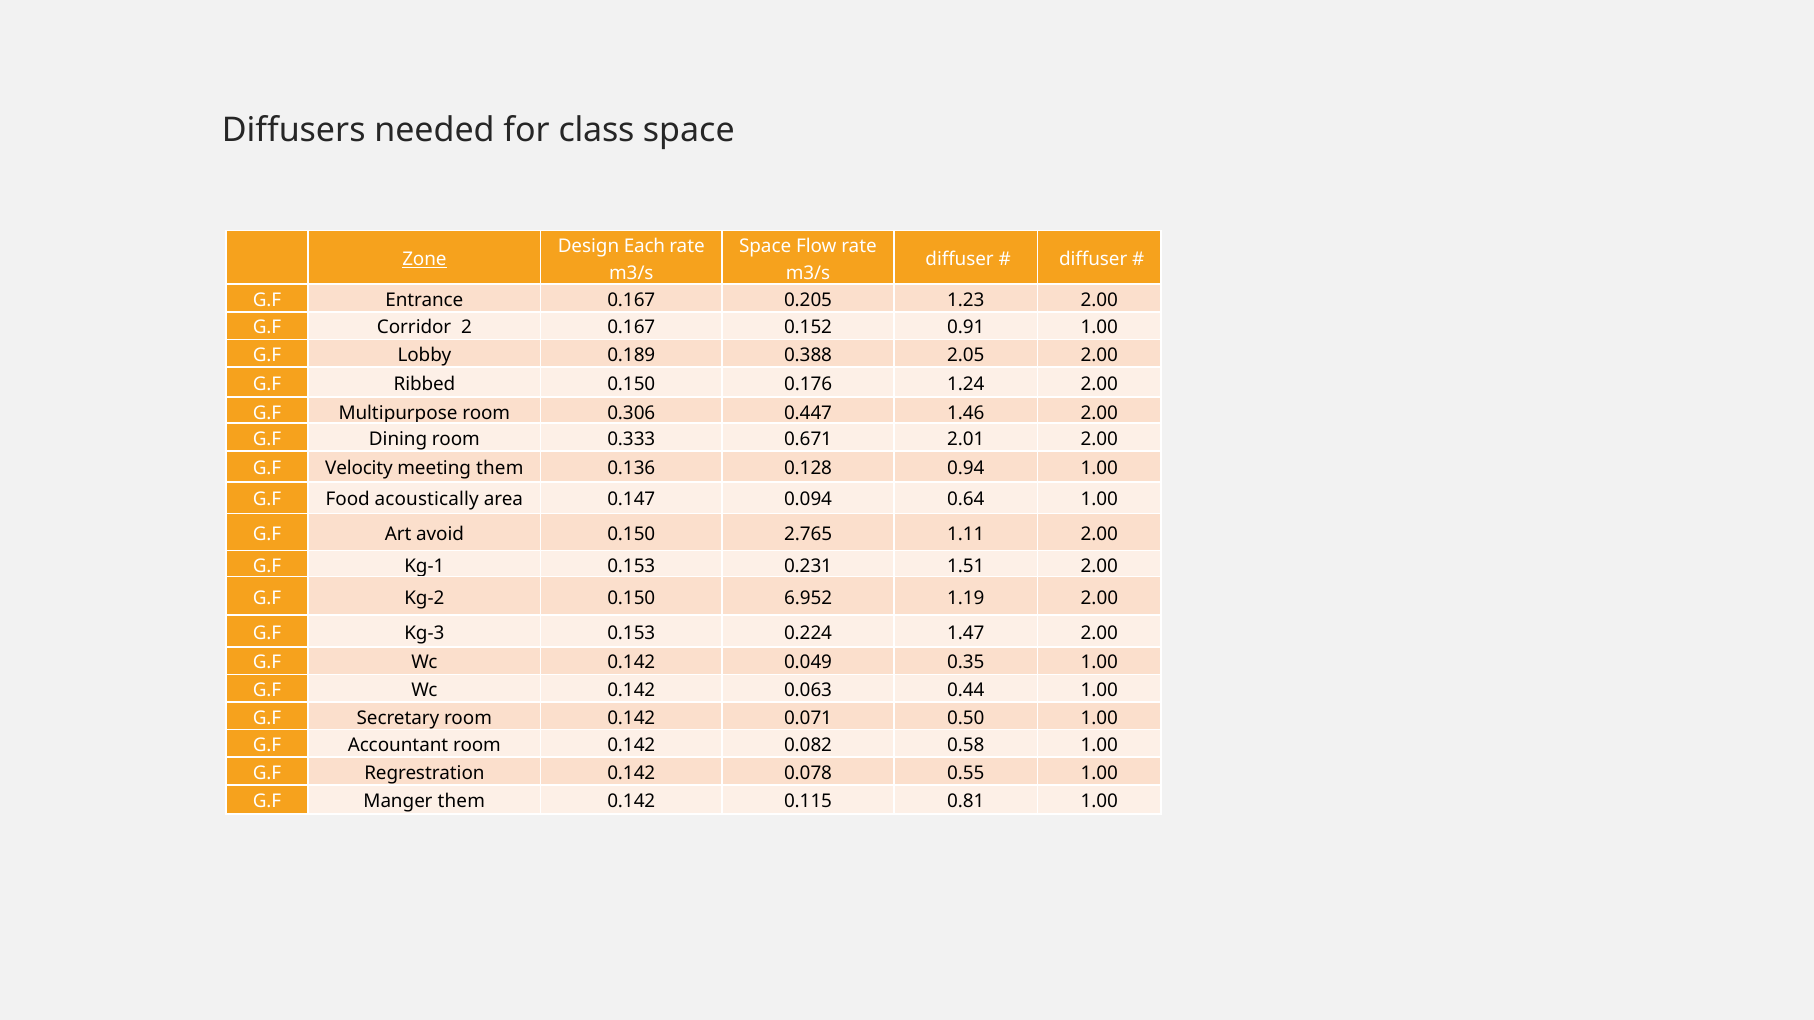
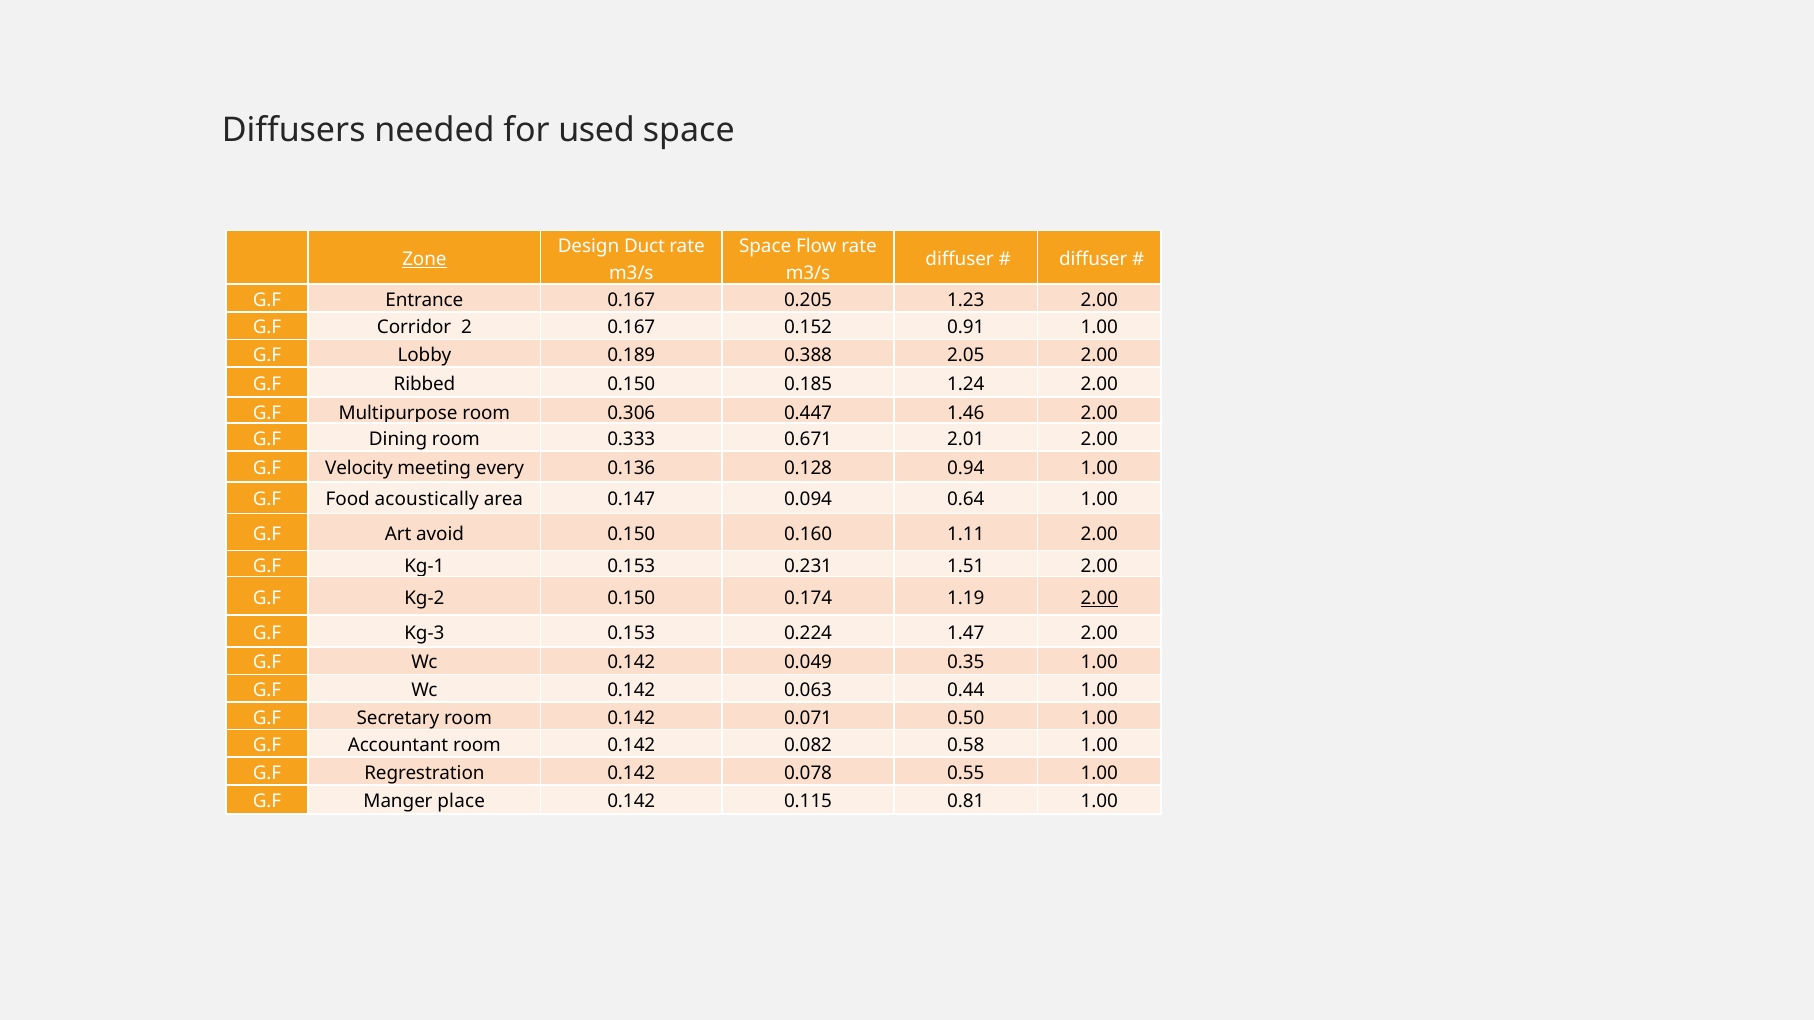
class: class -> used
Each: Each -> Duct
0.176: 0.176 -> 0.185
meeting them: them -> every
2.765: 2.765 -> 0.160
6.952: 6.952 -> 0.174
2.00 at (1099, 598) underline: none -> present
Manger them: them -> place
